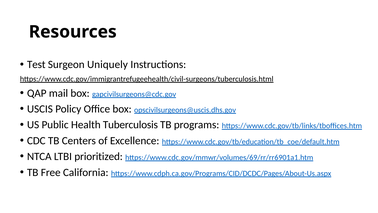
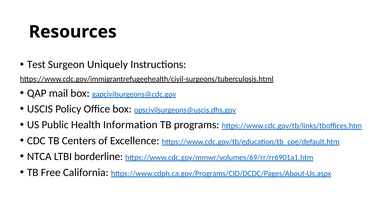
Tuberculosis: Tuberculosis -> Information
prioritized: prioritized -> borderline
